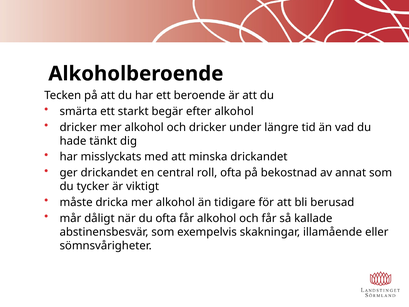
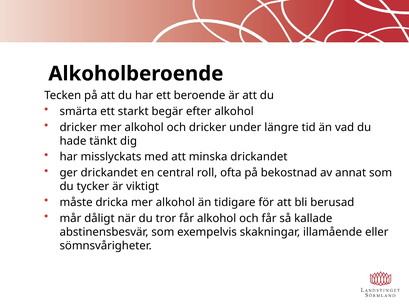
du ofta: ofta -> tror
